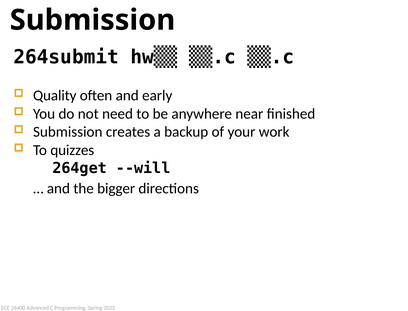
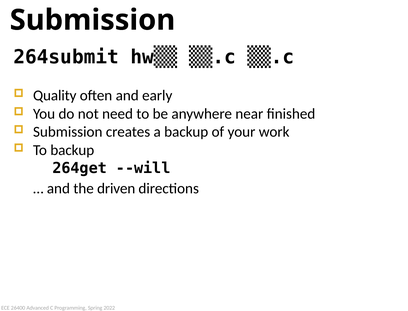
To quizzes: quizzes -> backup
bigger: bigger -> driven
